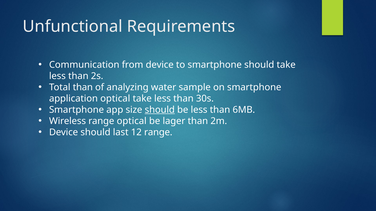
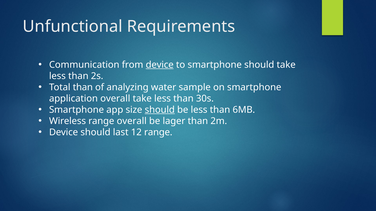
device at (160, 65) underline: none -> present
application optical: optical -> overall
range optical: optical -> overall
